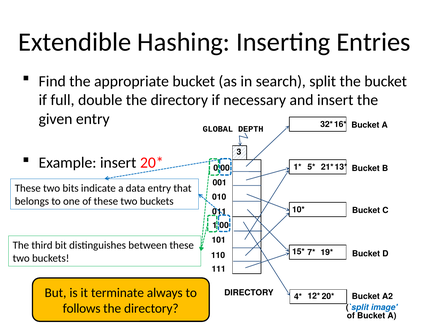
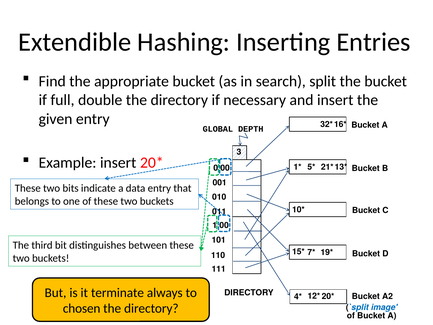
follows: follows -> chosen
